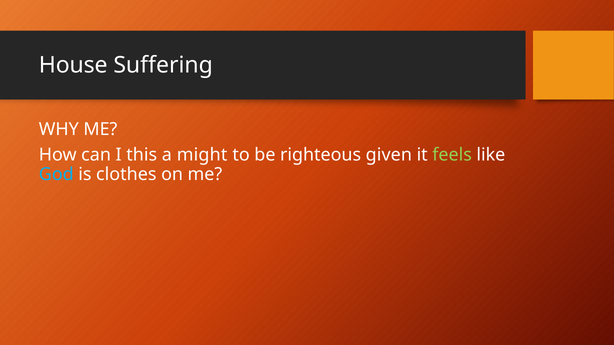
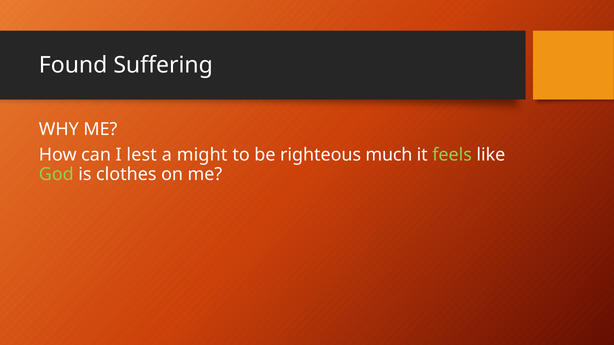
House: House -> Found
this: this -> lest
given: given -> much
God colour: light blue -> light green
